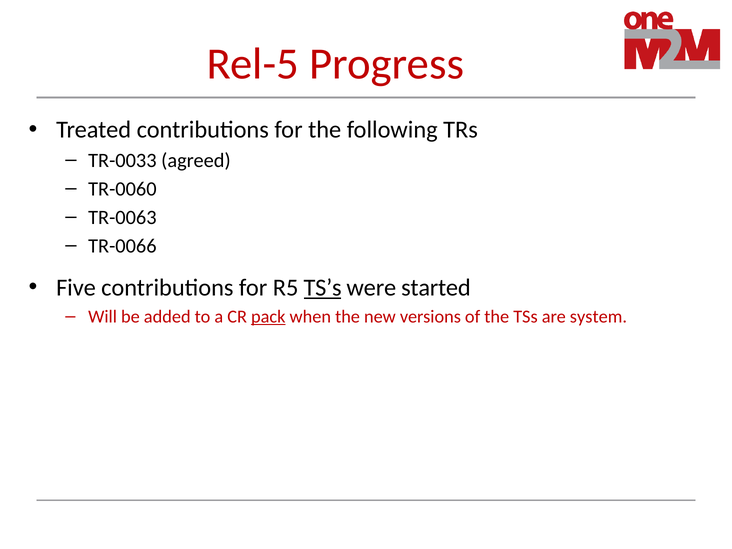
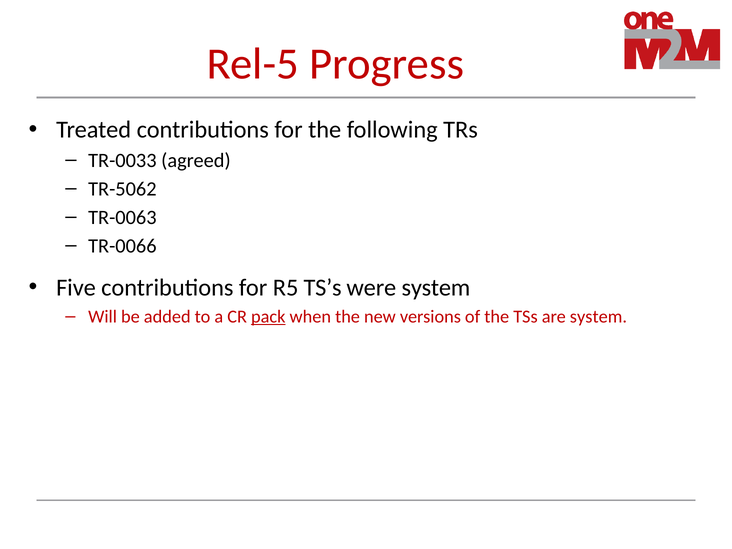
TR-0060: TR-0060 -> TR-5062
TS’s underline: present -> none
were started: started -> system
